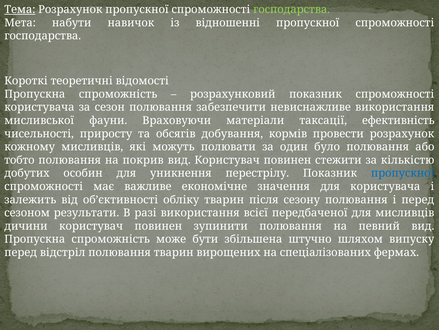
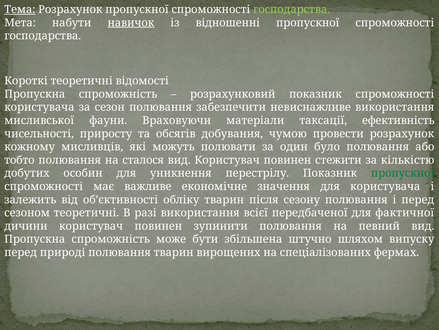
навичок underline: none -> present
кормів: кормів -> чумою
покрив: покрив -> сталося
пропускної at (403, 173) colour: blue -> green
сезоном результати: результати -> теоретичні
для мисливців: мисливців -> фактичної
відстріл: відстріл -> природі
